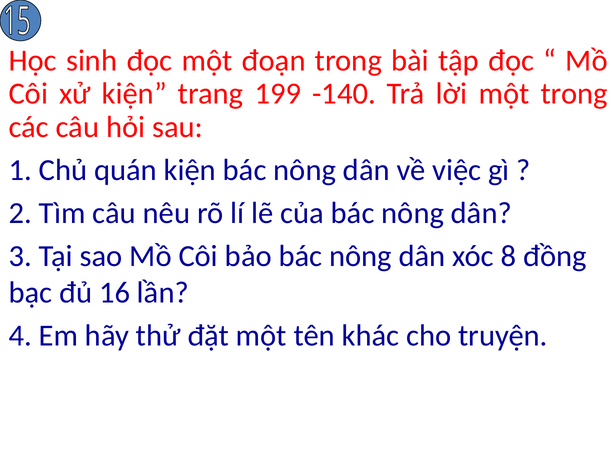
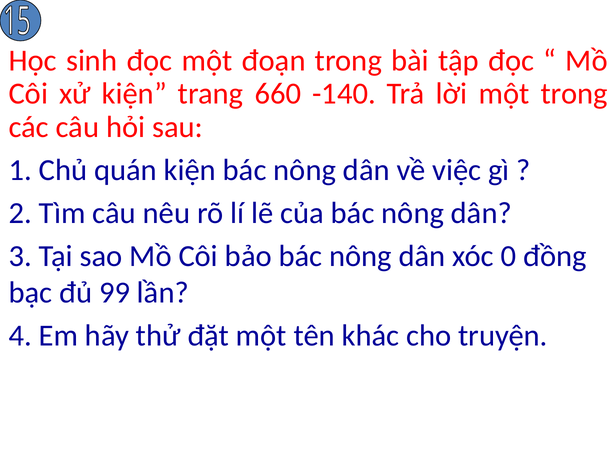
199: 199 -> 660
8: 8 -> 0
16: 16 -> 99
